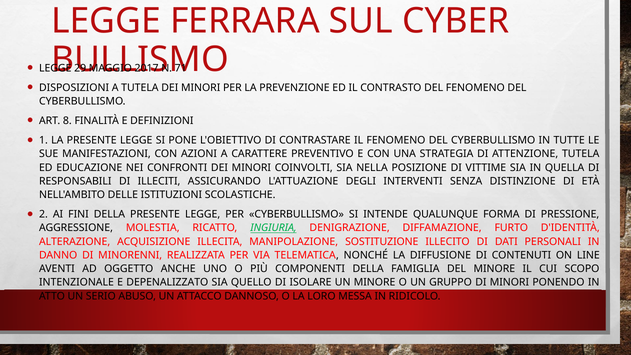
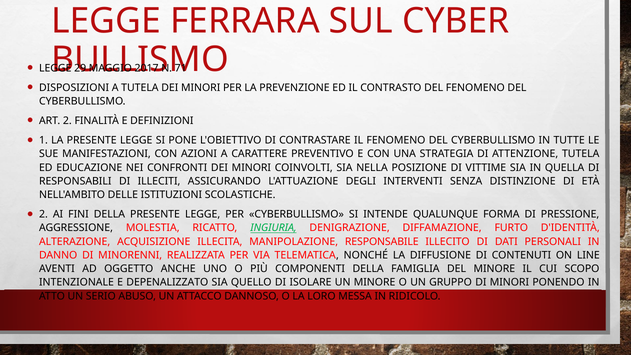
ART 8: 8 -> 2
SOSTITUZIONE: SOSTITUZIONE -> RESPONSABILE
